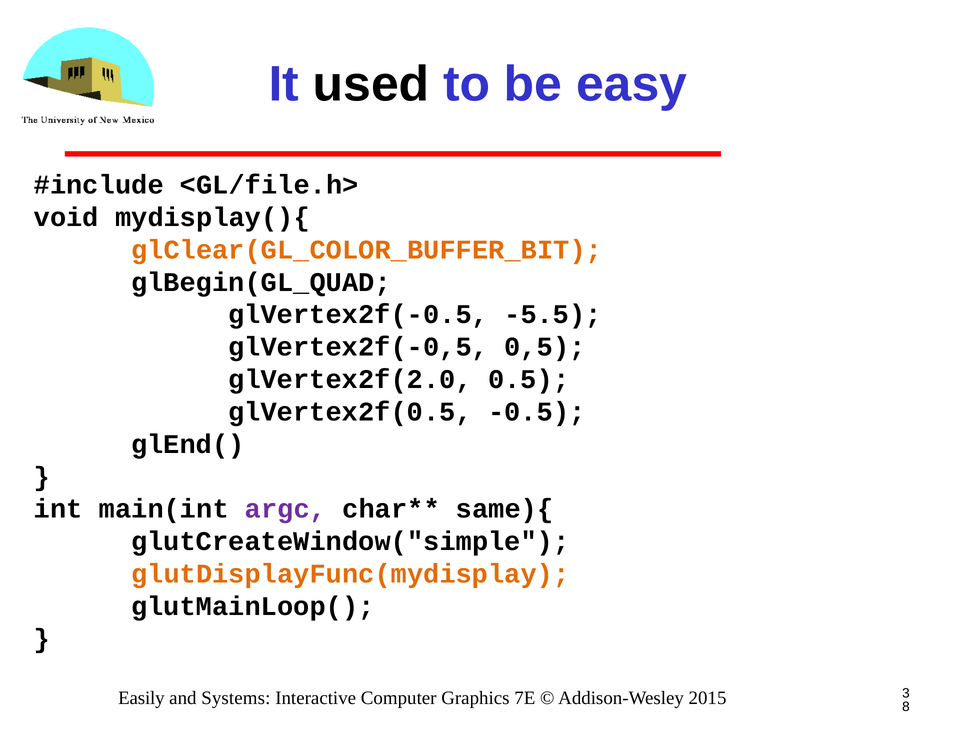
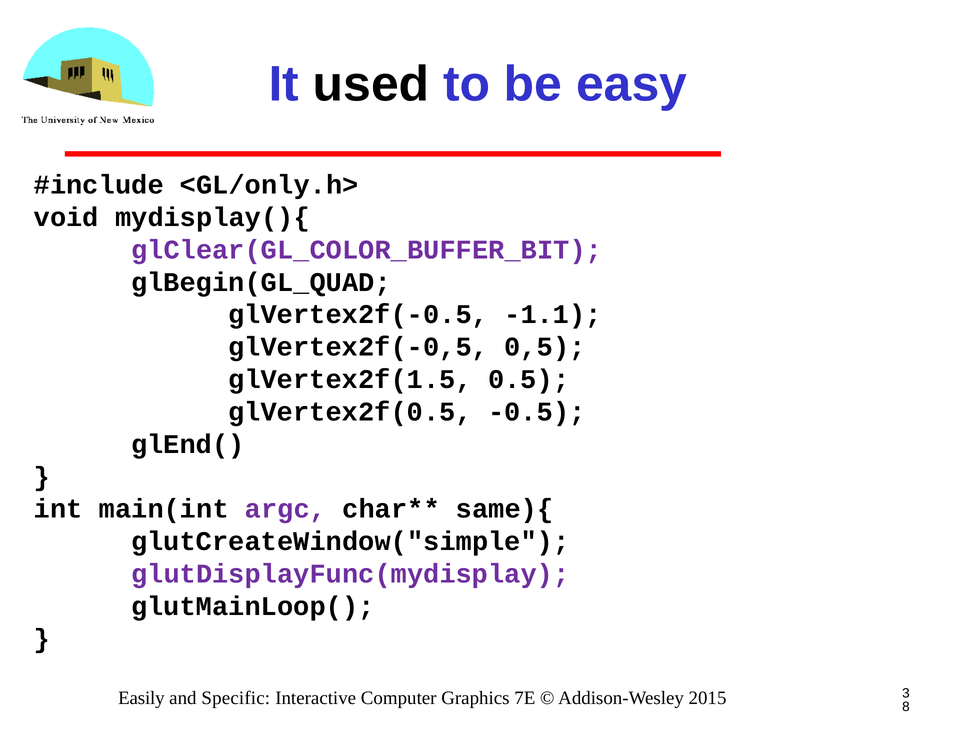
<GL/file.h>: <GL/file.h> -> <GL/only.h>
glClear(GL_COLOR_BUFFER_BIT colour: orange -> purple
-5.5: -5.5 -> -1.1
glVertex2f(2.0: glVertex2f(2.0 -> glVertex2f(1.5
glutDisplayFunc(mydisplay colour: orange -> purple
Systems: Systems -> Specific
